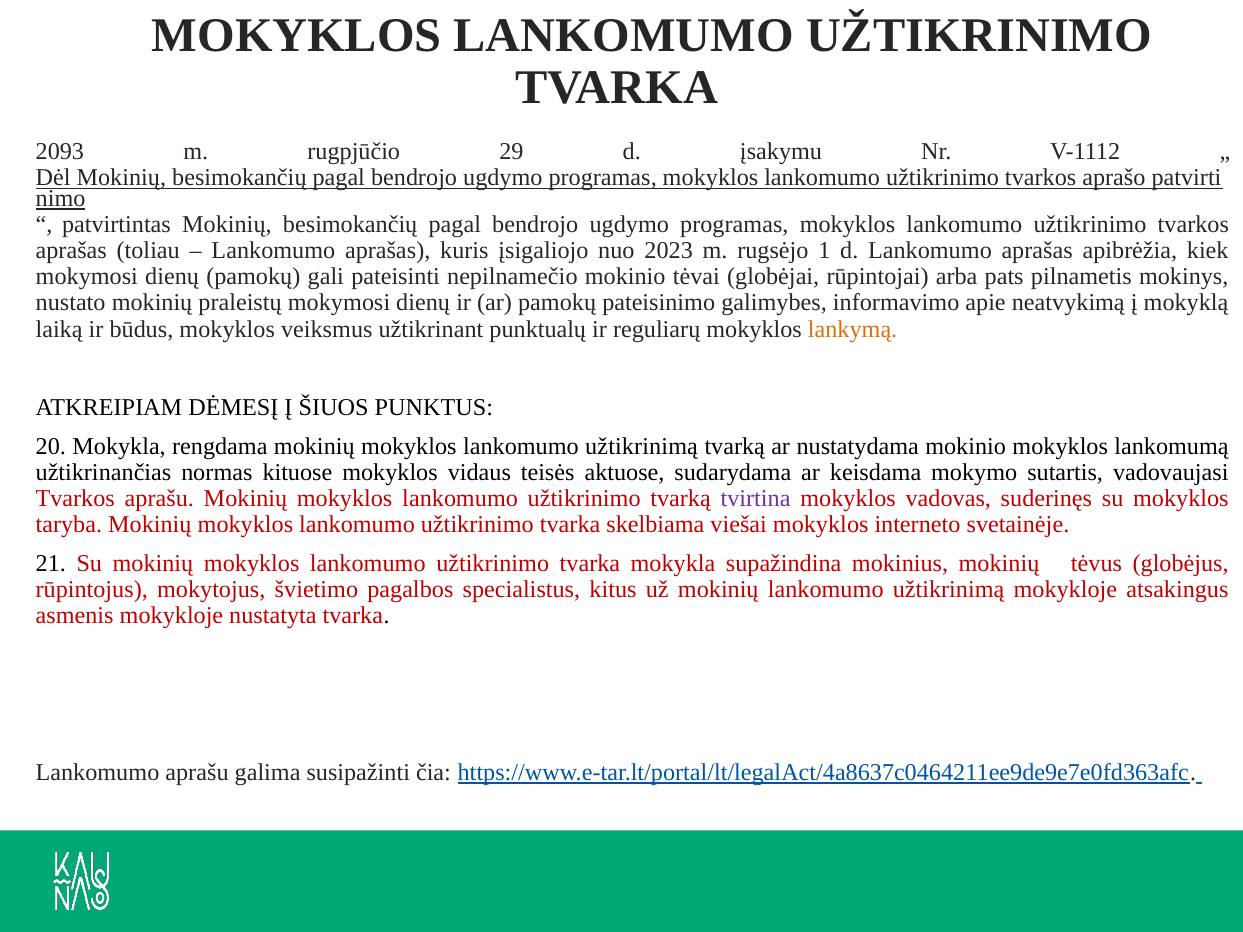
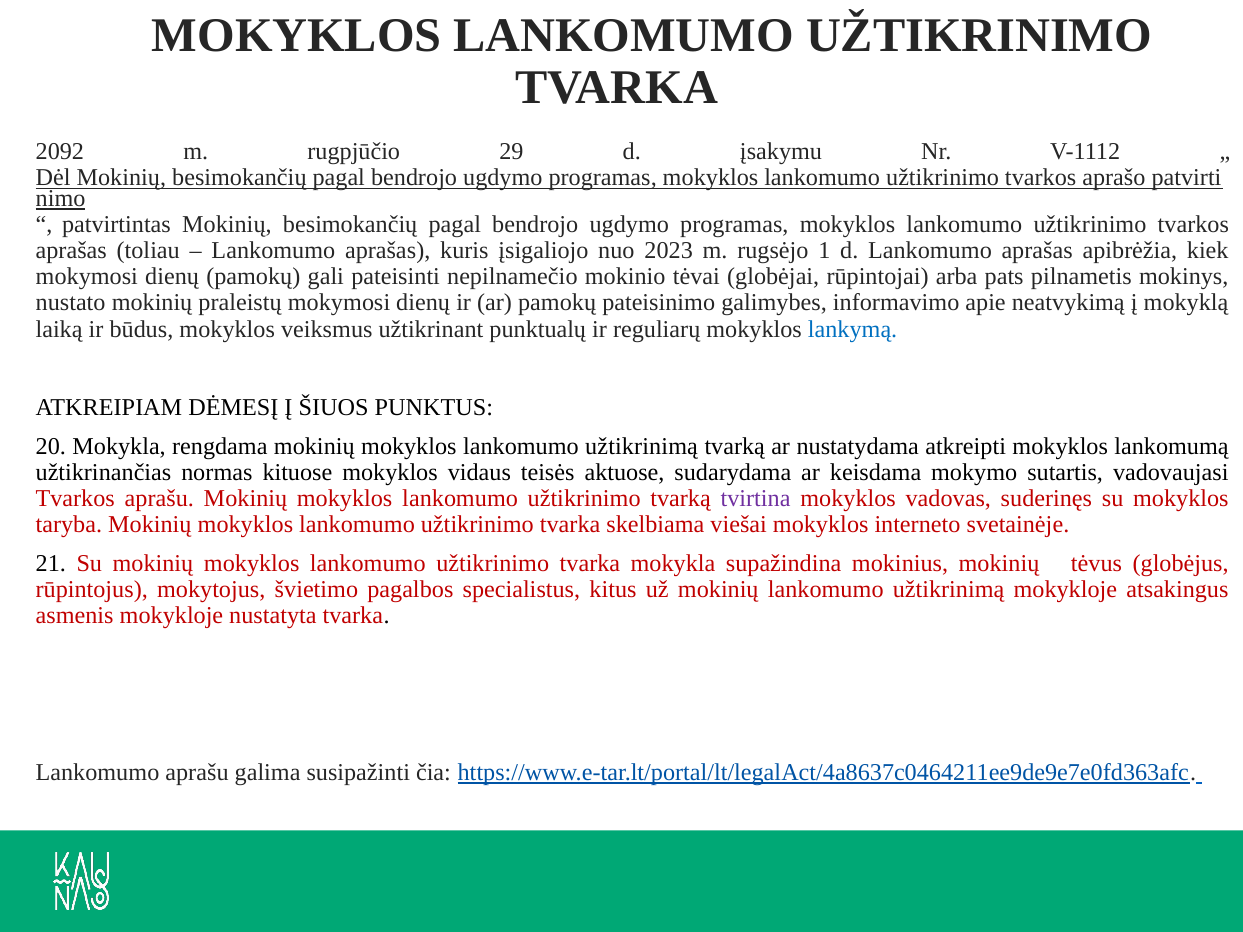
2093: 2093 -> 2092
lankymą colour: orange -> blue
nustatydama mokinio: mokinio -> atkreipti
